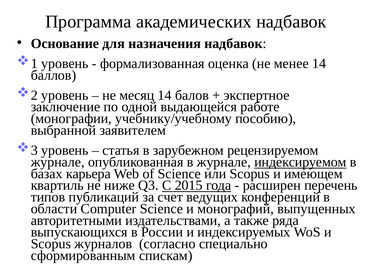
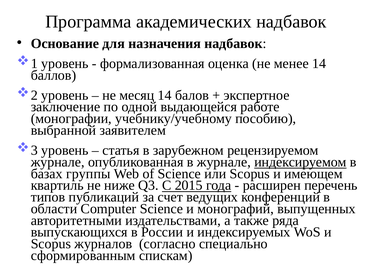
карьера: карьера -> группы
